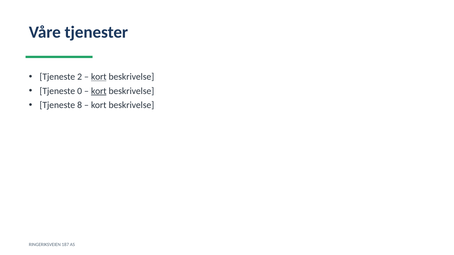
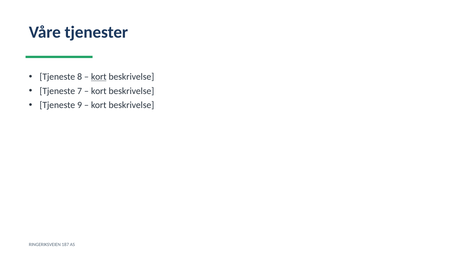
2: 2 -> 8
0: 0 -> 7
kort at (99, 91) underline: present -> none
8: 8 -> 9
